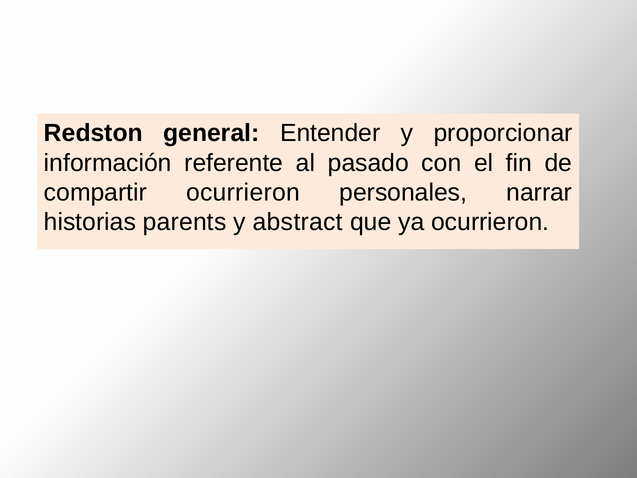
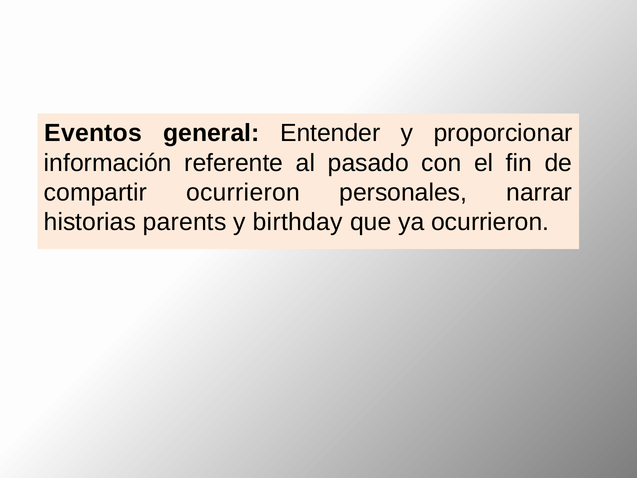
Redston: Redston -> Eventos
abstract: abstract -> birthday
